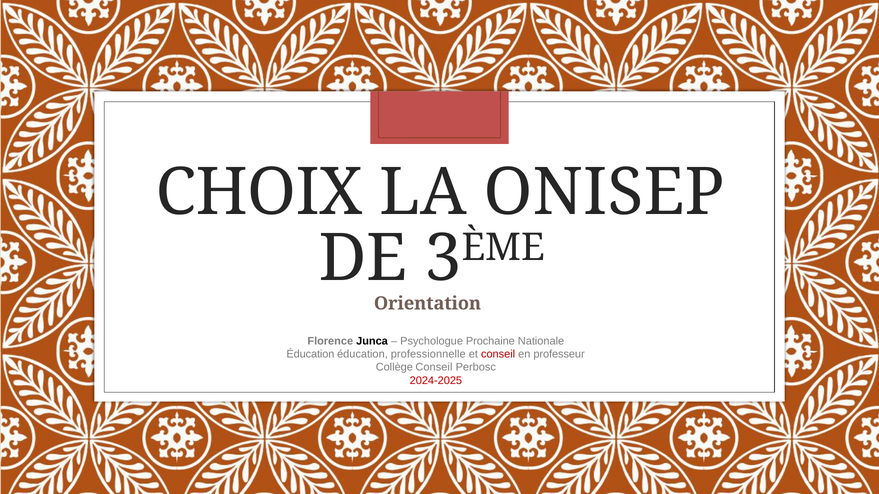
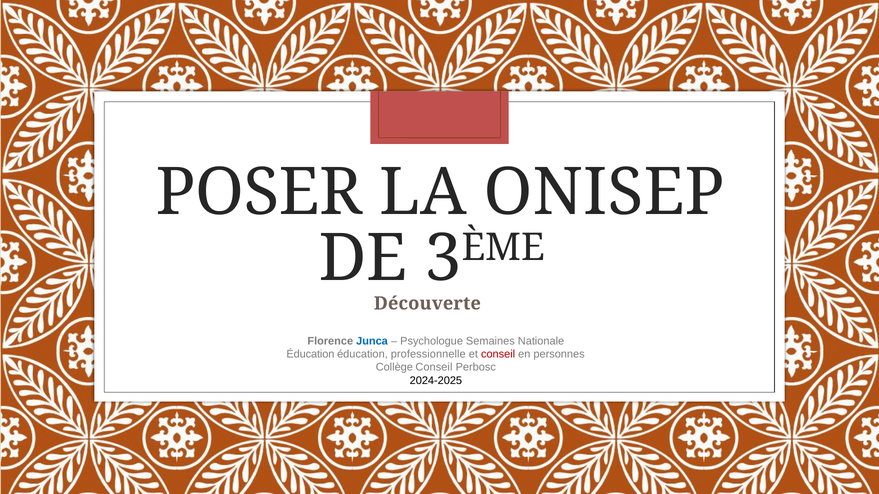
CHOIX: CHOIX -> POSER
Orientation: Orientation -> Découverte
Junca colour: black -> blue
Prochaine: Prochaine -> Semaines
professeur: professeur -> personnes
2024-2025 colour: red -> black
